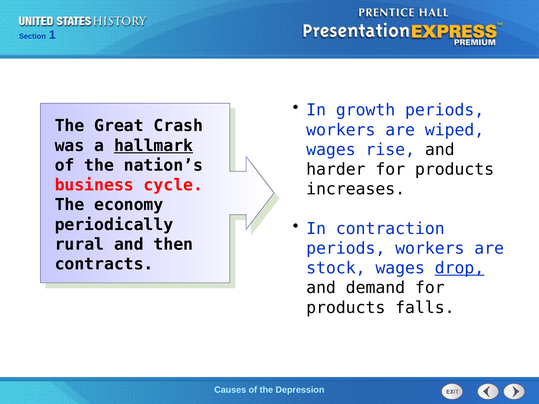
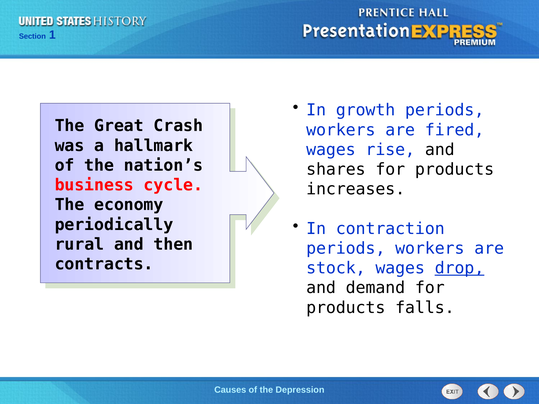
wiped: wiped -> fired
hallmark underline: present -> none
harder: harder -> shares
